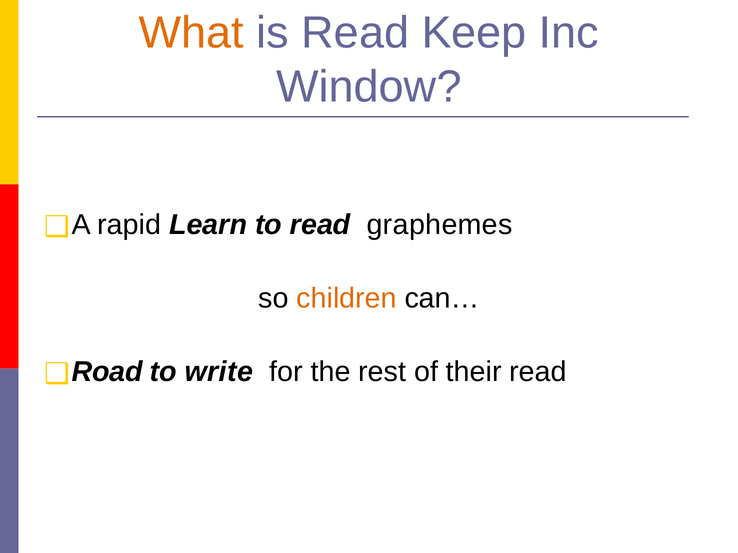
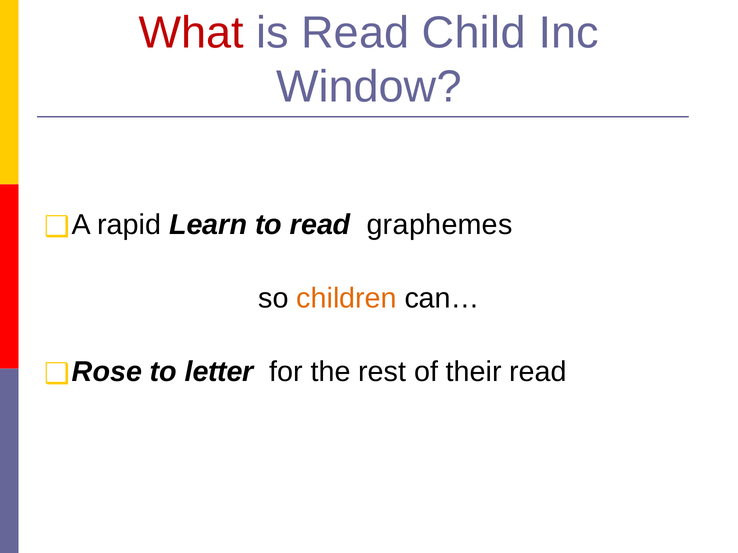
What colour: orange -> red
Keep: Keep -> Child
Road: Road -> Rose
write: write -> letter
